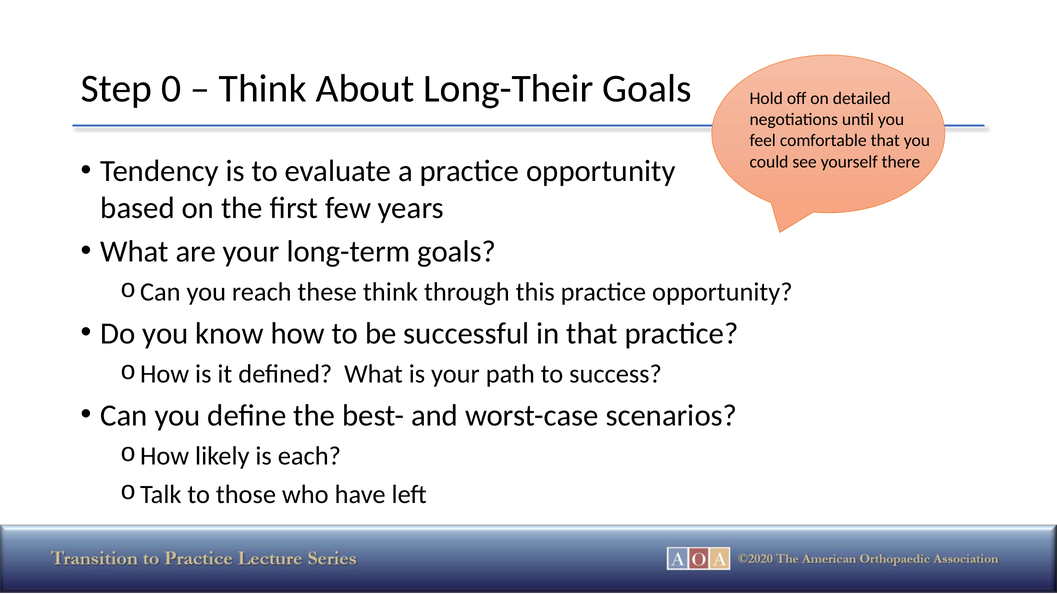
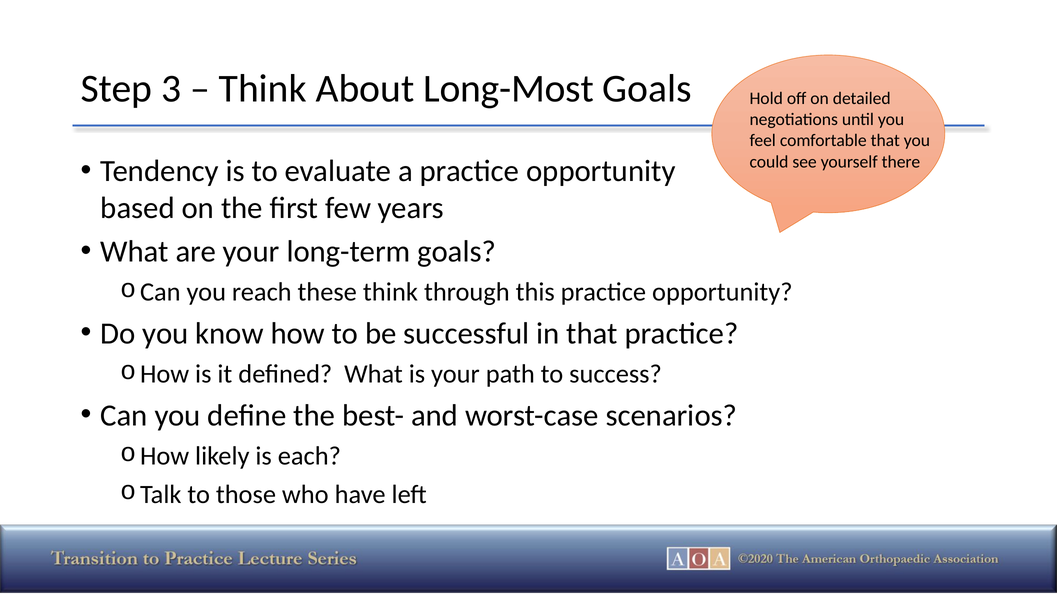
0: 0 -> 3
Long-Their: Long-Their -> Long-Most
